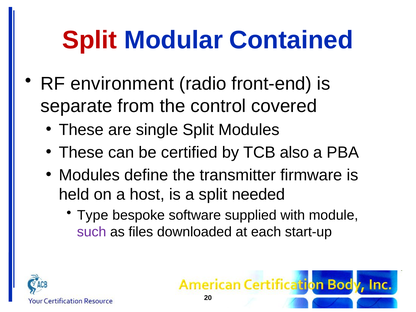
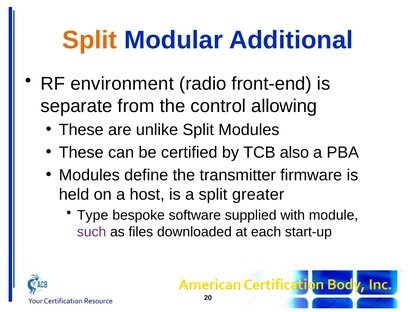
Split at (90, 40) colour: red -> orange
Contained: Contained -> Additional
covered: covered -> allowing
single: single -> unlike
needed: needed -> greater
